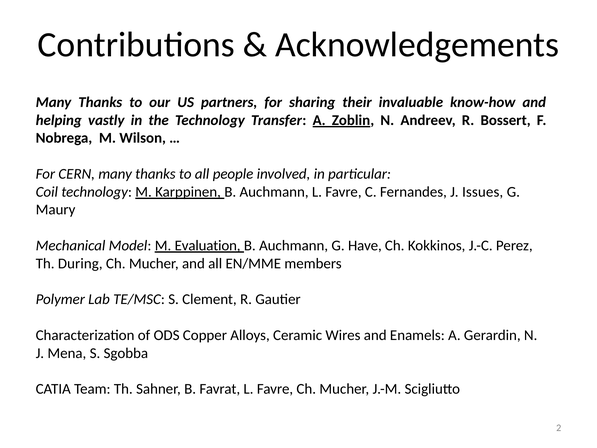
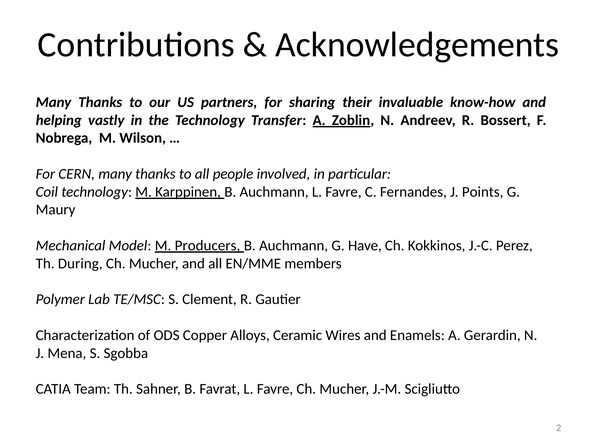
Issues: Issues -> Points
Evaluation: Evaluation -> Producers
